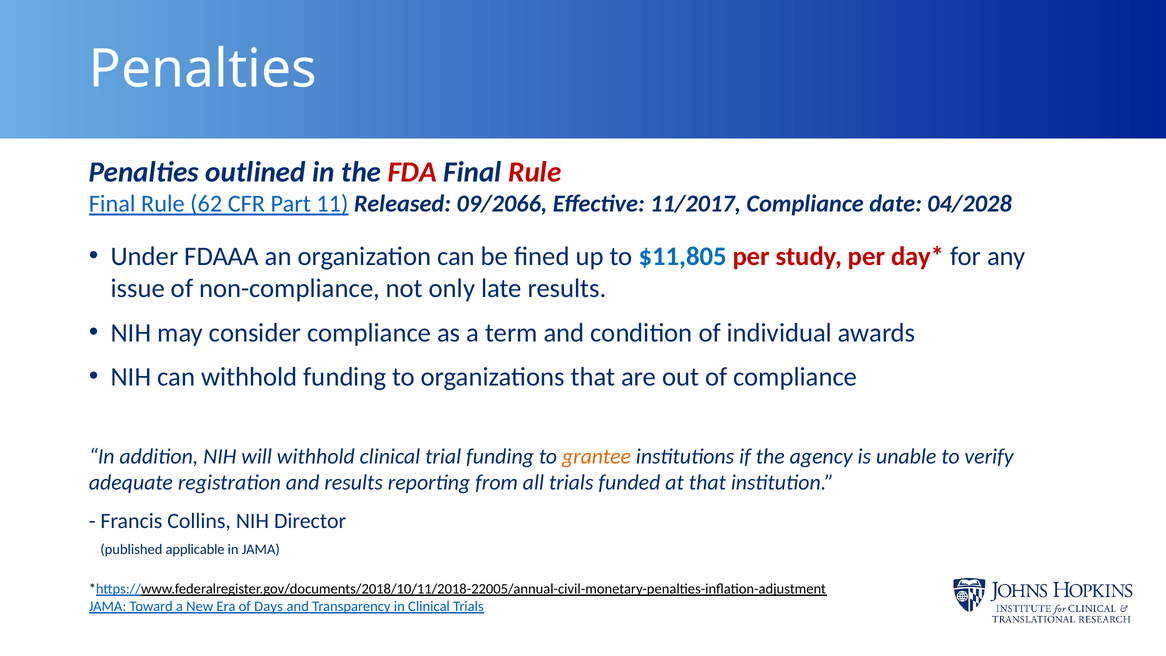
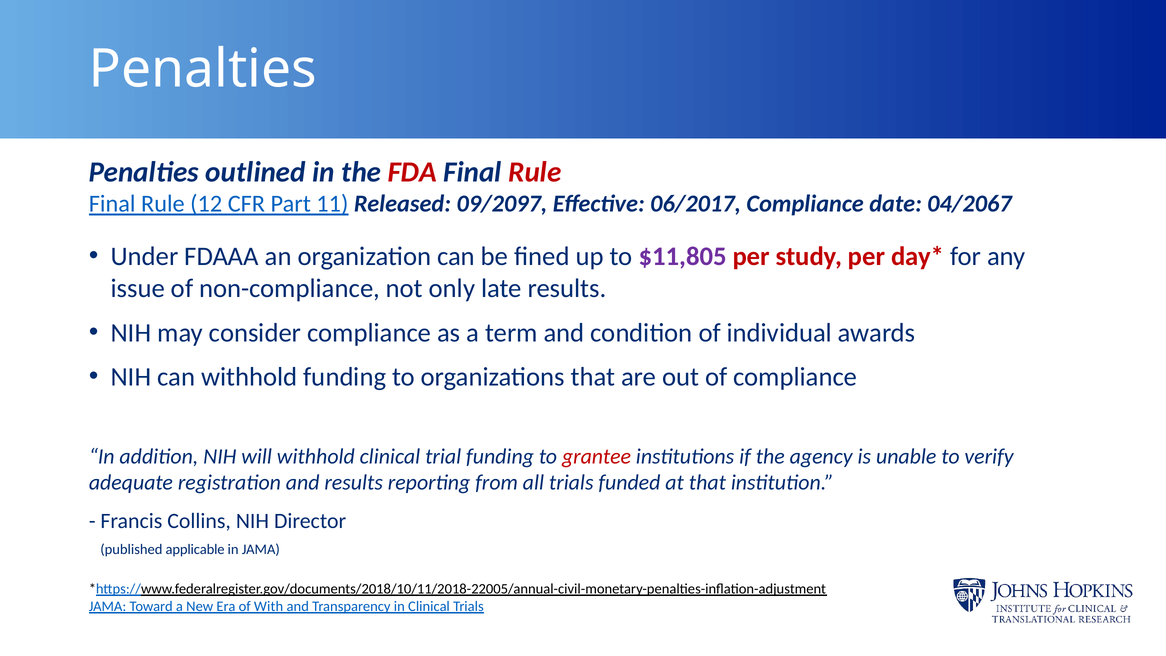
62: 62 -> 12
09/2066: 09/2066 -> 09/2097
11/2017: 11/2017 -> 06/2017
04/2028: 04/2028 -> 04/2067
$11,805 colour: blue -> purple
grantee colour: orange -> red
Days: Days -> With
